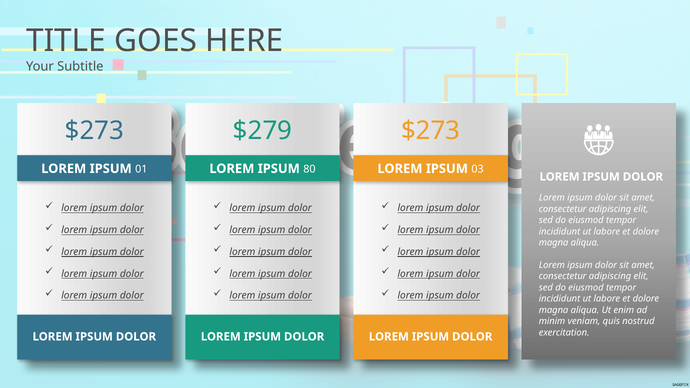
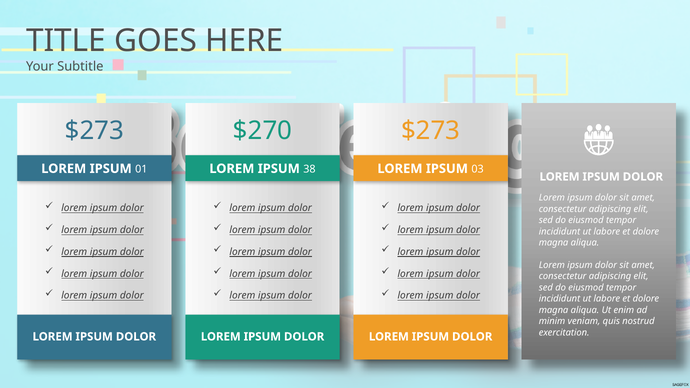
$279: $279 -> $270
80: 80 -> 38
